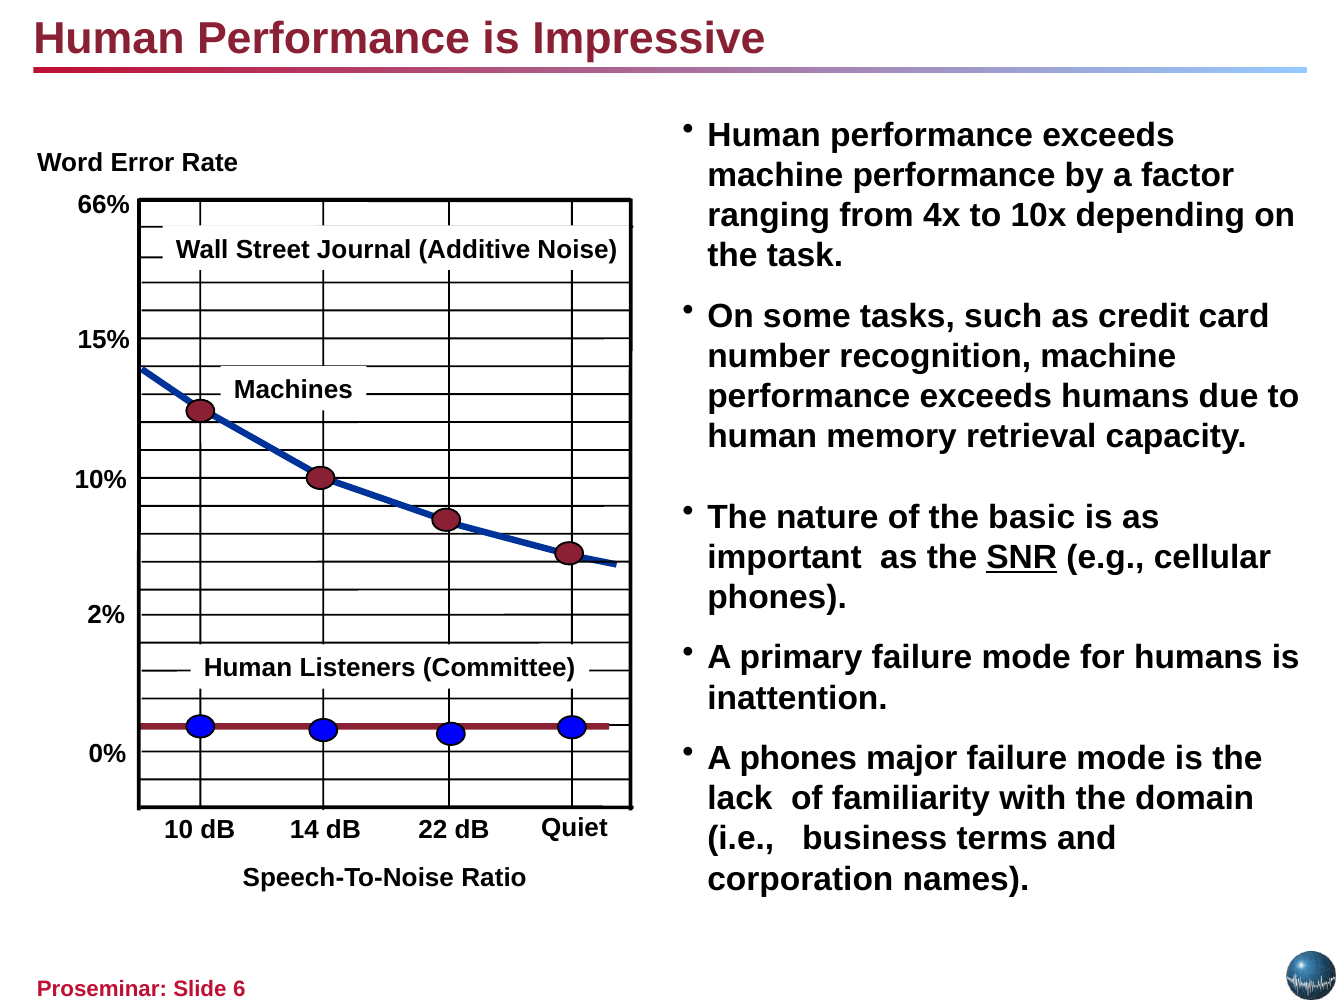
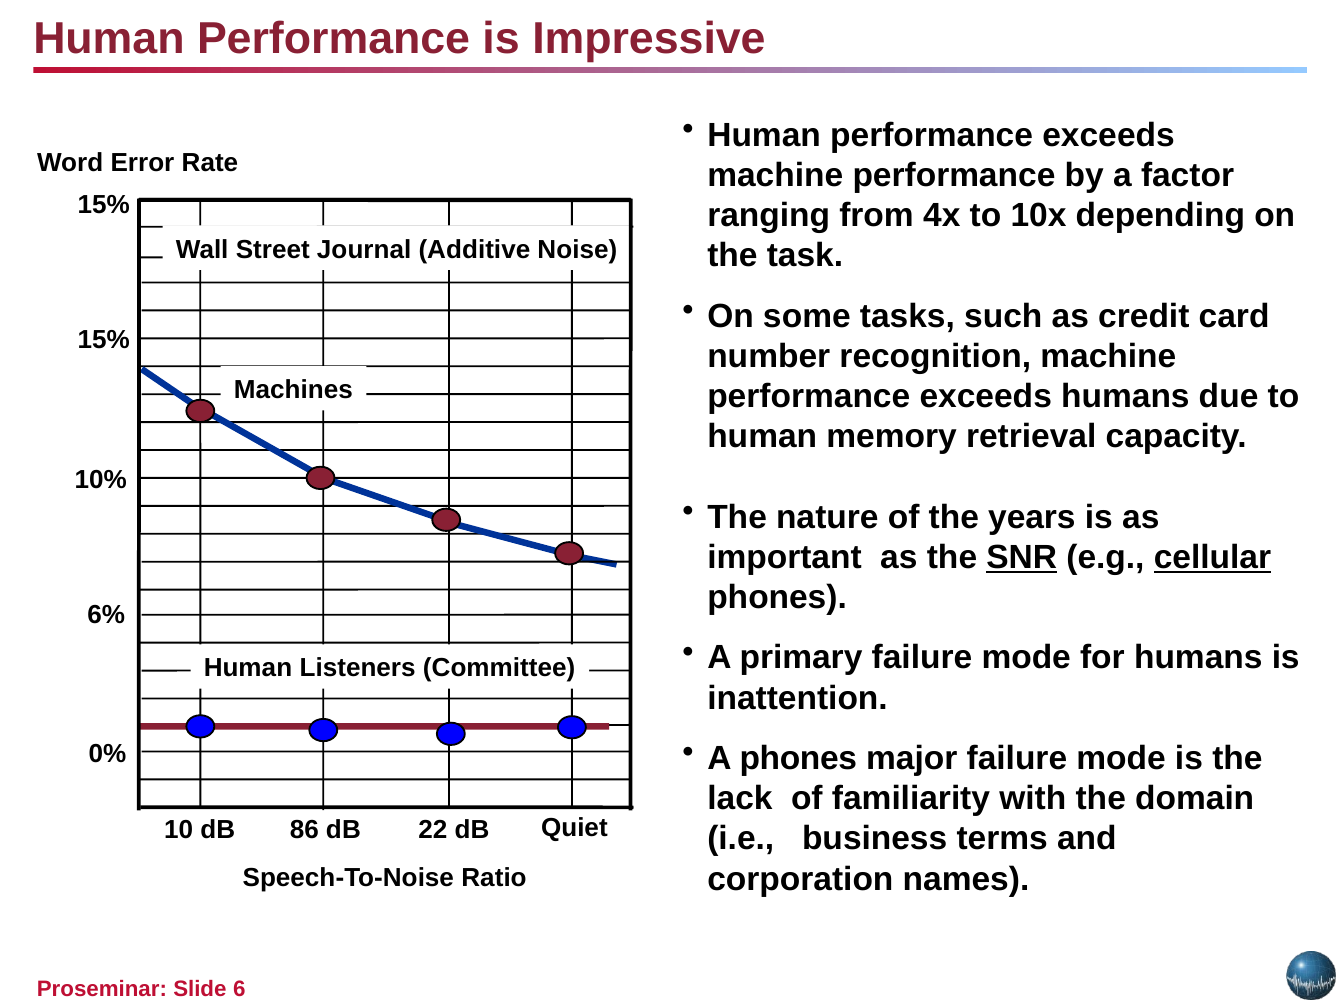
66% at (104, 205): 66% -> 15%
basic: basic -> years
cellular underline: none -> present
2%: 2% -> 6%
14: 14 -> 86
